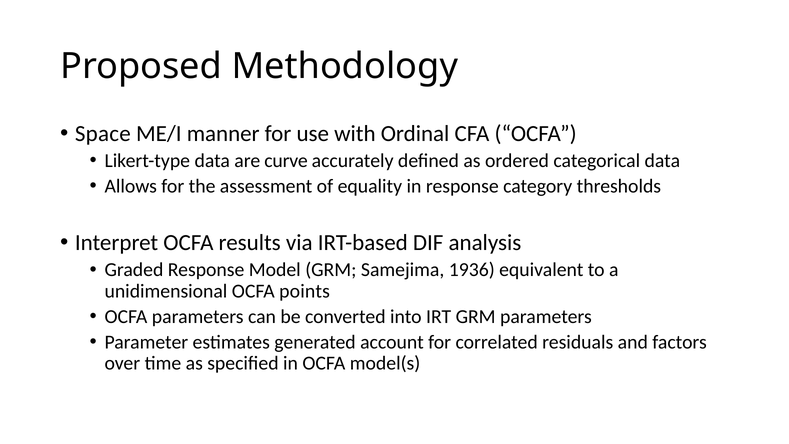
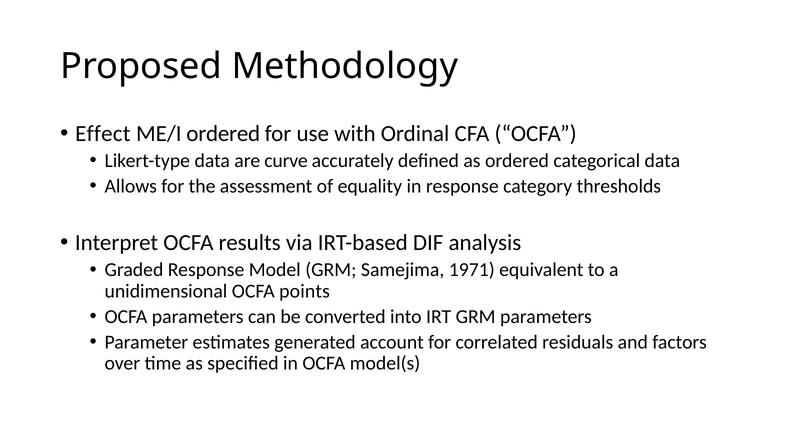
Space: Space -> Effect
ME/I manner: manner -> ordered
1936: 1936 -> 1971
